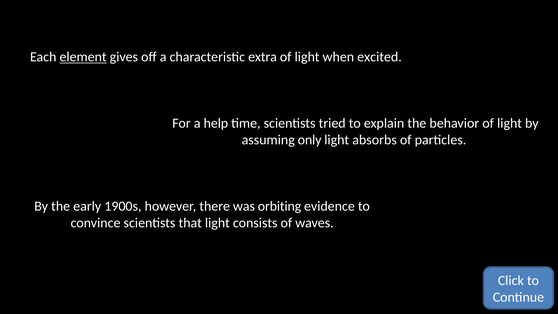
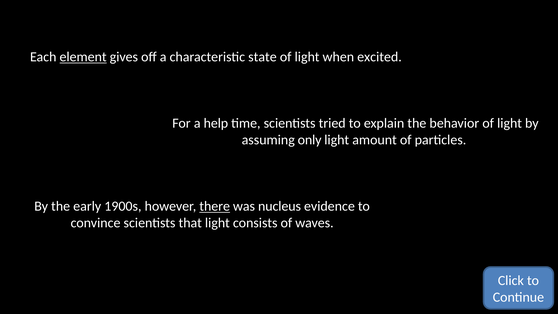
extra: extra -> state
absorbs: absorbs -> amount
there underline: none -> present
orbiting: orbiting -> nucleus
